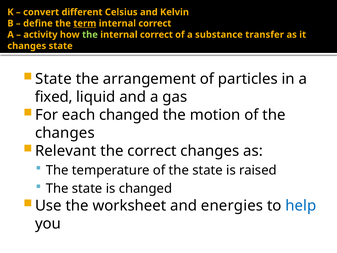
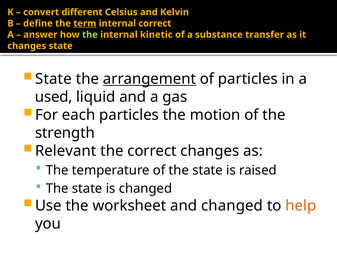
activity: activity -> answer
correct at (156, 35): correct -> kinetic
arrangement underline: none -> present
fixed: fixed -> used
each changed: changed -> particles
changes at (65, 133): changes -> strength
and energies: energies -> changed
help colour: blue -> orange
